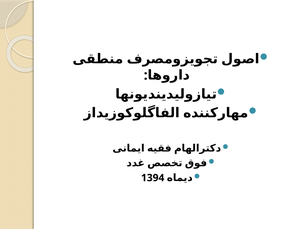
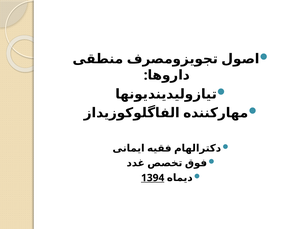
1394 underline: none -> present
